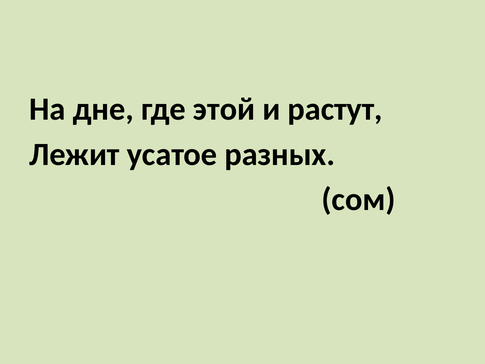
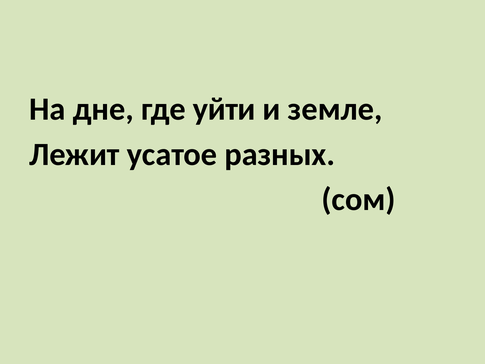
этой: этой -> уйти
растут: растут -> земле
